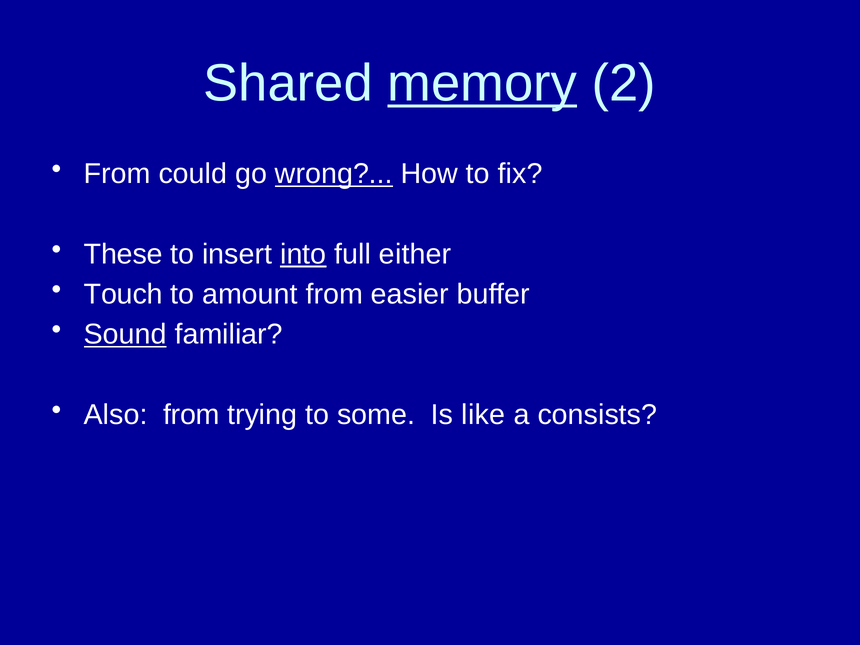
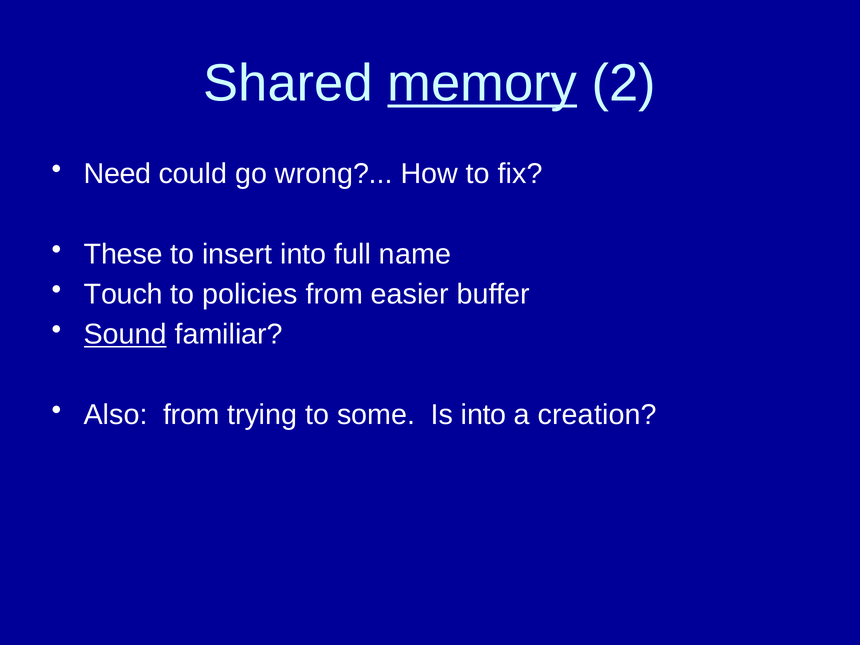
From at (117, 174): From -> Need
wrong underline: present -> none
into at (303, 254) underline: present -> none
either: either -> name
amount: amount -> policies
Is like: like -> into
consists: consists -> creation
